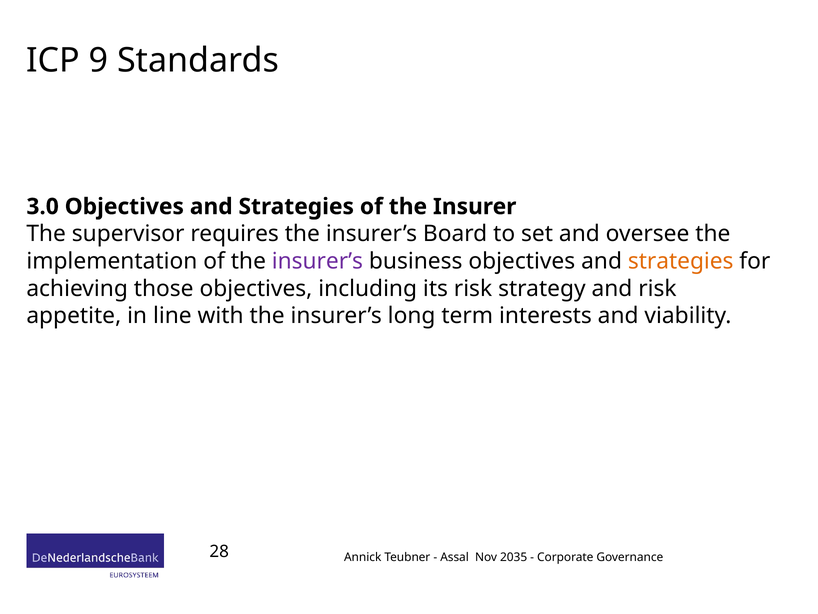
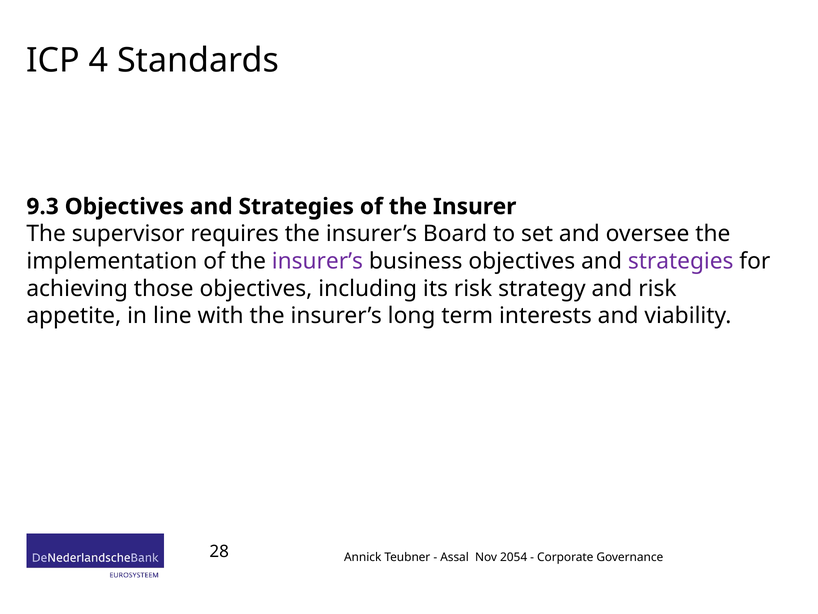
9: 9 -> 4
3.0: 3.0 -> 9.3
strategies at (681, 261) colour: orange -> purple
2035: 2035 -> 2054
